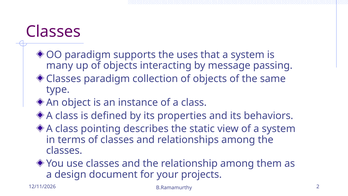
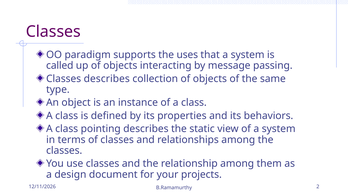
many: many -> called
Classes paradigm: paradigm -> describes
